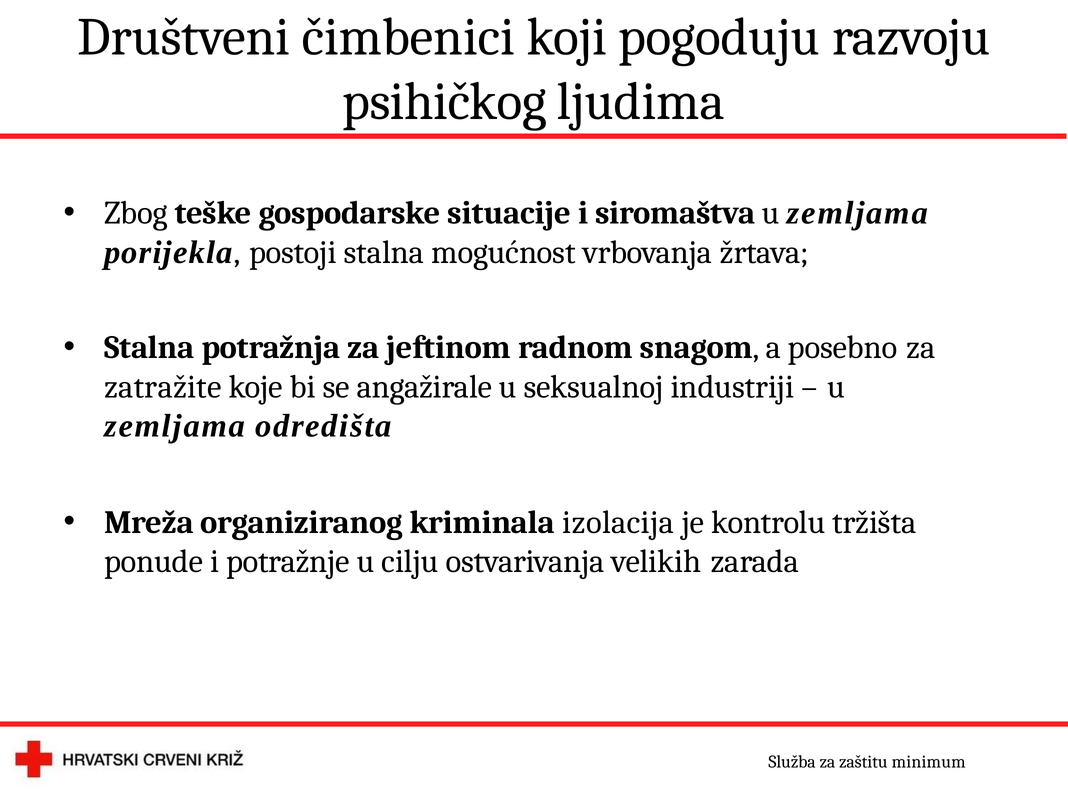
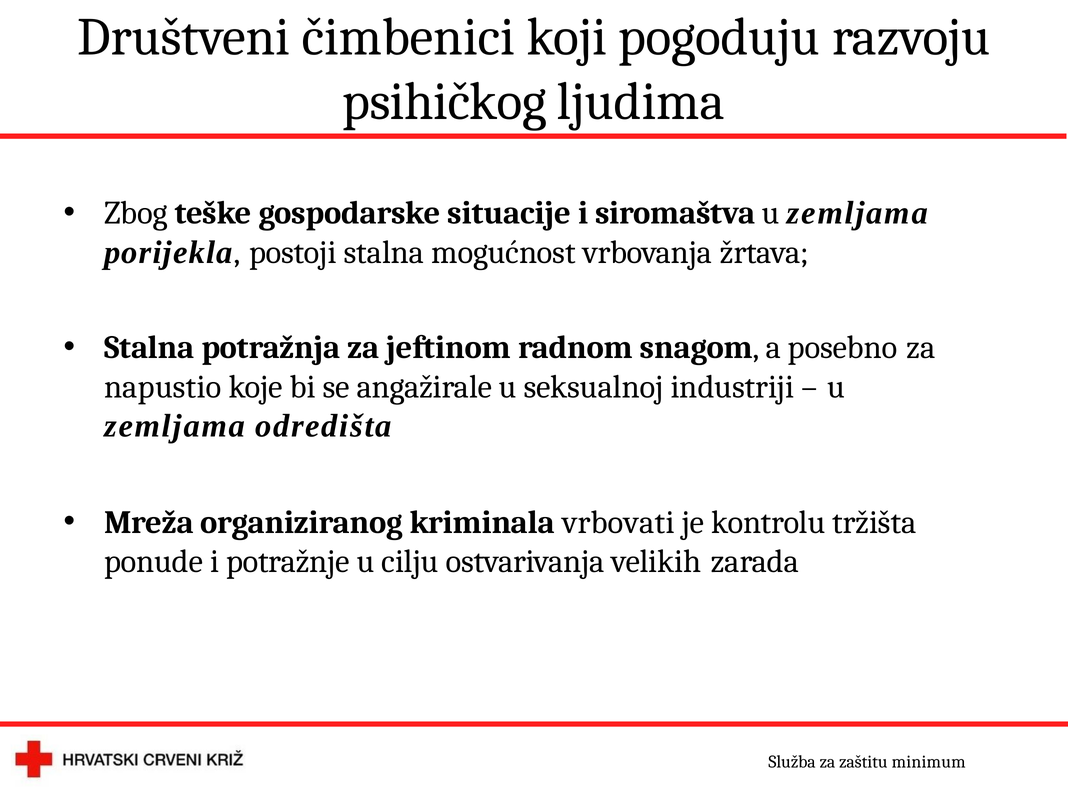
zatražite: zatražite -> napustio
izolacija: izolacija -> vrbovati
